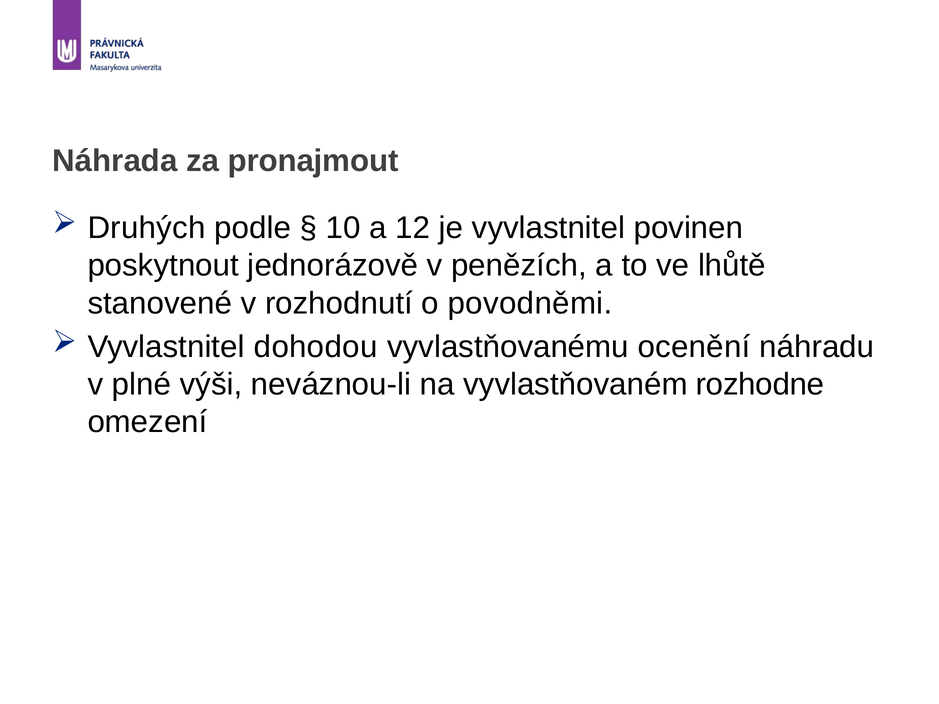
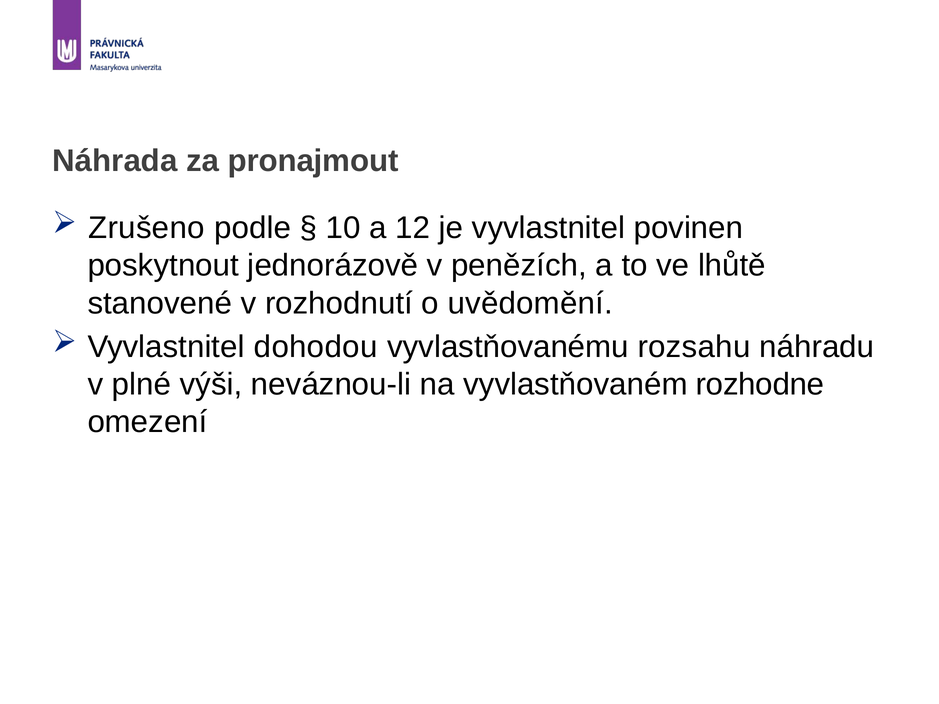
Druhých: Druhých -> Zrušeno
povodněmi: povodněmi -> uvědomění
ocenění: ocenění -> rozsahu
